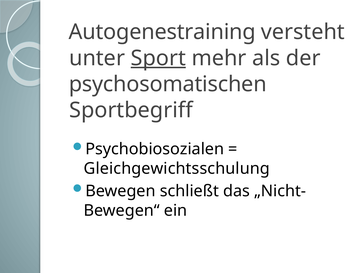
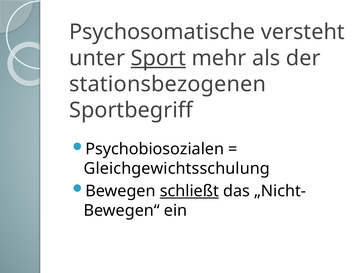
Autogenestraining: Autogenestraining -> Psychosomatische
psychosomatischen: psychosomatischen -> stationsbezogenen
schließt underline: none -> present
